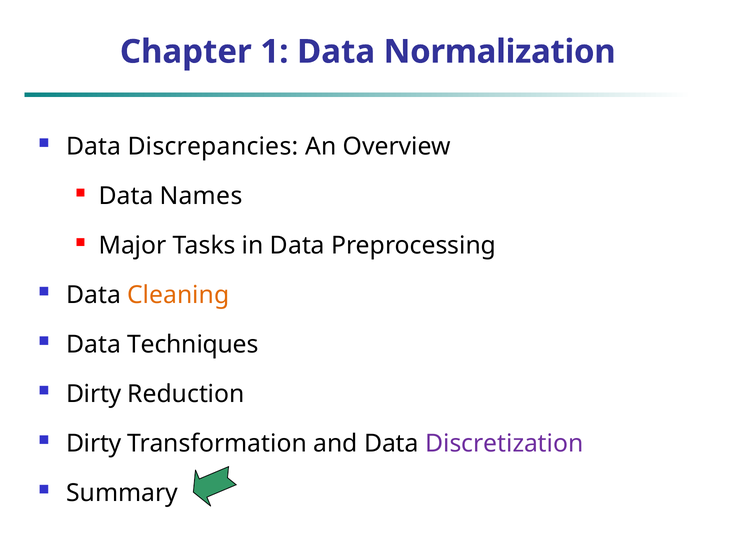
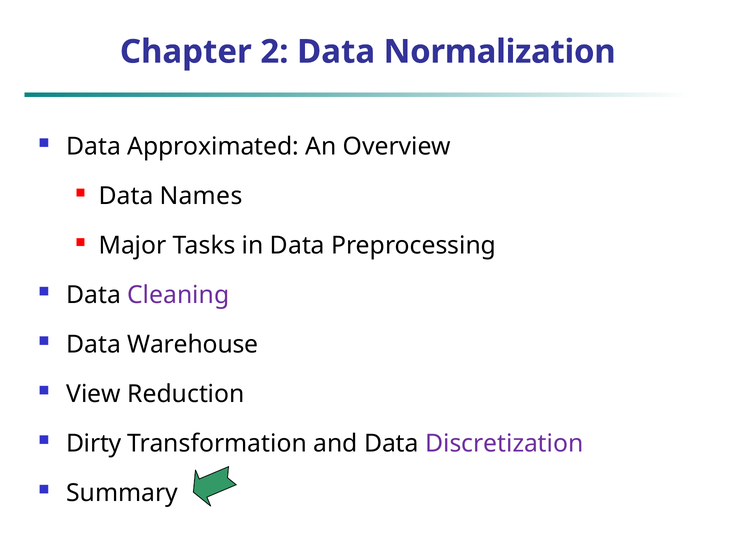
1: 1 -> 2
Discrepancies: Discrepancies -> Approximated
Cleaning colour: orange -> purple
Techniques: Techniques -> Warehouse
Dirty at (94, 394): Dirty -> View
